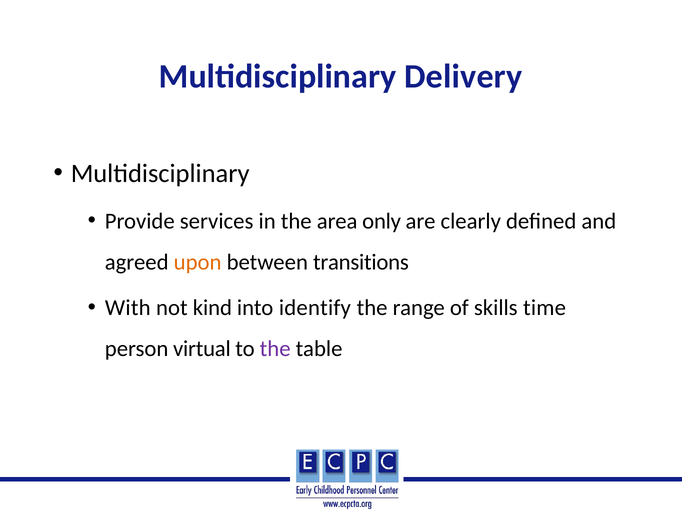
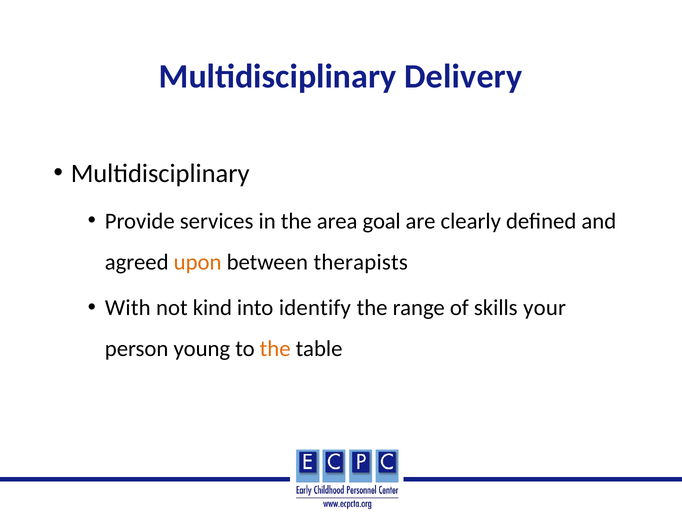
only: only -> goal
transitions: transitions -> therapists
time: time -> your
virtual: virtual -> young
the at (275, 348) colour: purple -> orange
